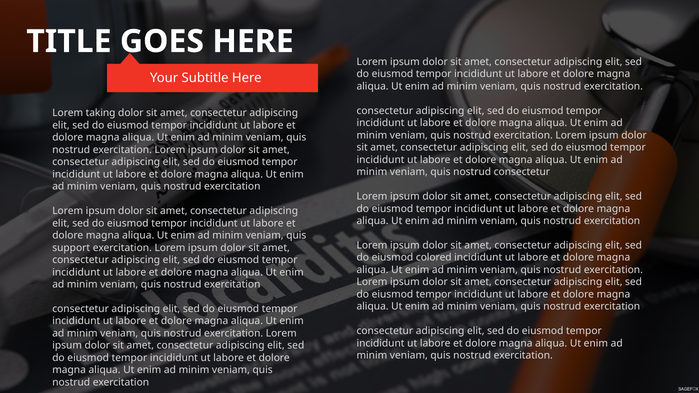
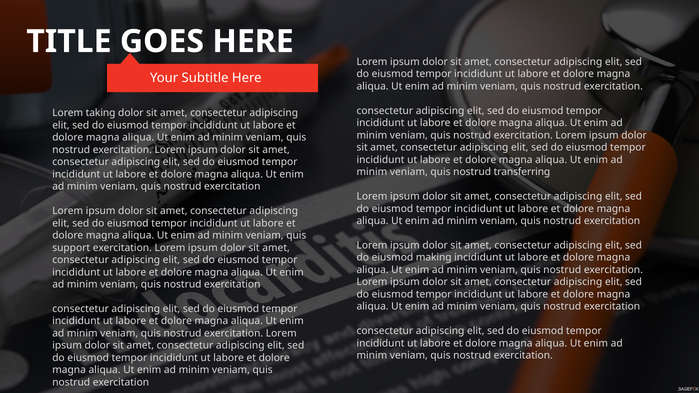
nostrud consectetur: consectetur -> transferring
colored: colored -> making
